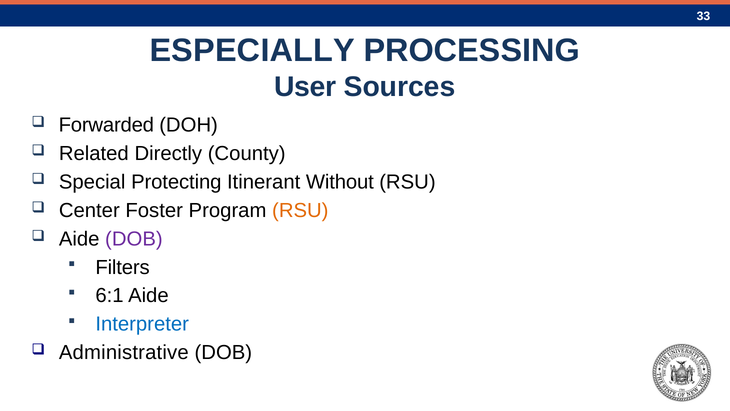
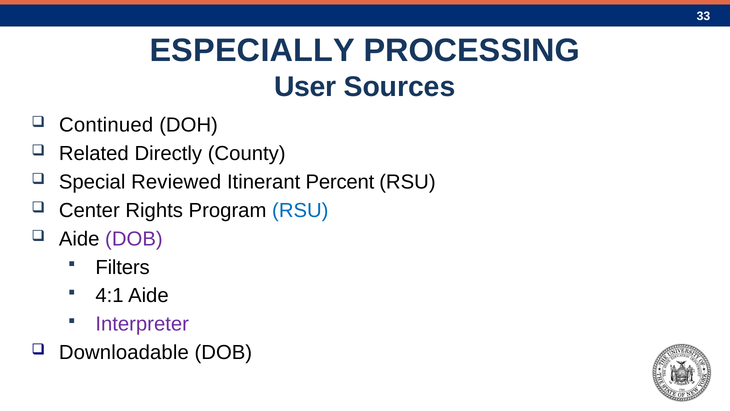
Forwarded: Forwarded -> Continued
Protecting: Protecting -> Reviewed
Without: Without -> Percent
Foster: Foster -> Rights
RSU at (300, 210) colour: orange -> blue
6:1: 6:1 -> 4:1
Interpreter colour: blue -> purple
Administrative: Administrative -> Downloadable
